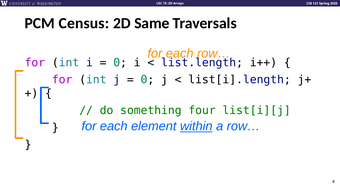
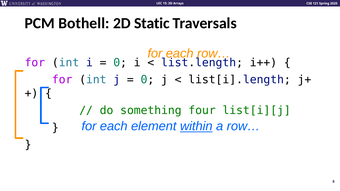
Census: Census -> Bothell
Same: Same -> Static
